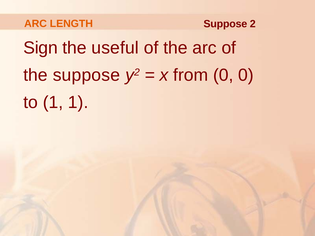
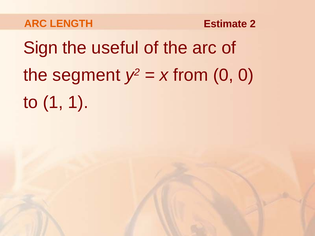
Suppose at (225, 24): Suppose -> Estimate
the suppose: suppose -> segment
